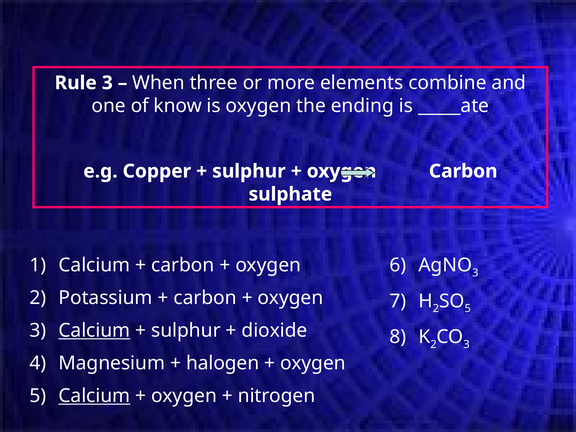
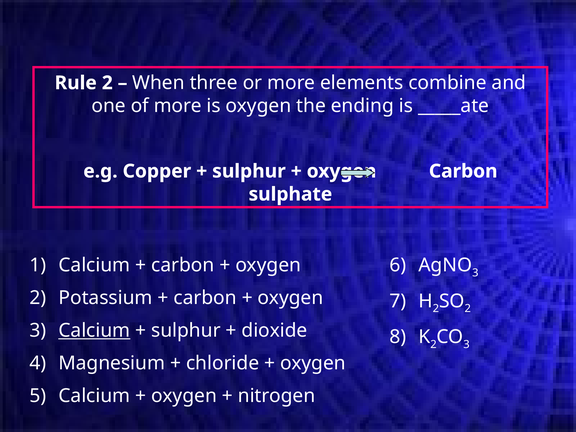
Rule 3: 3 -> 2
of know: know -> more
5 at (468, 309): 5 -> 2
halogen: halogen -> chloride
Calcium at (94, 396) underline: present -> none
